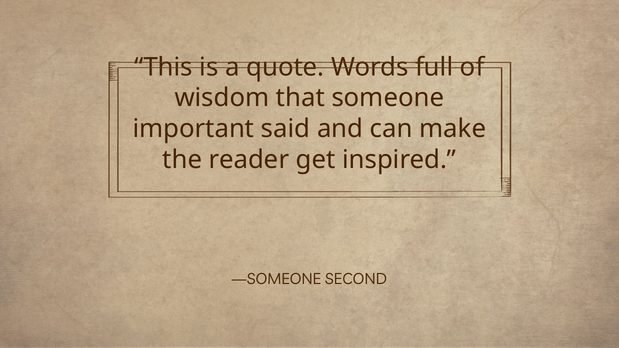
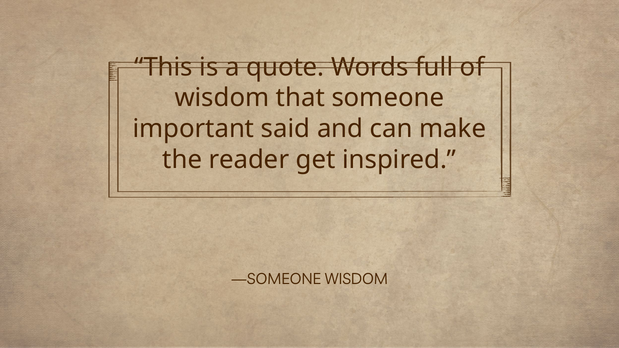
—SOMEONE SECOND: SECOND -> WISDOM
